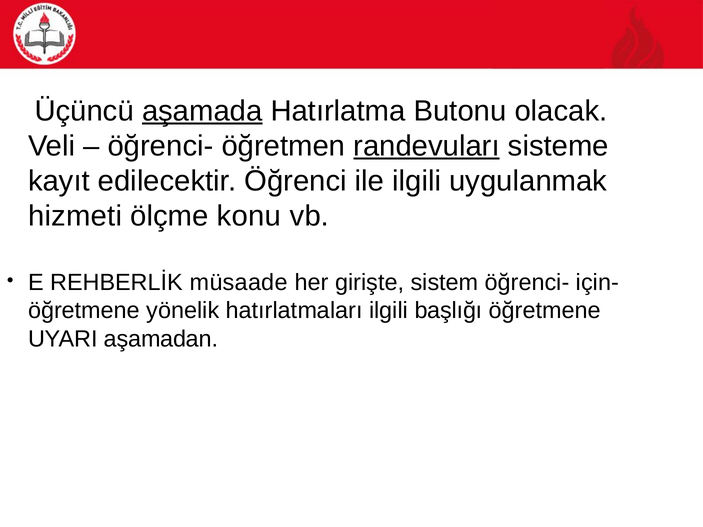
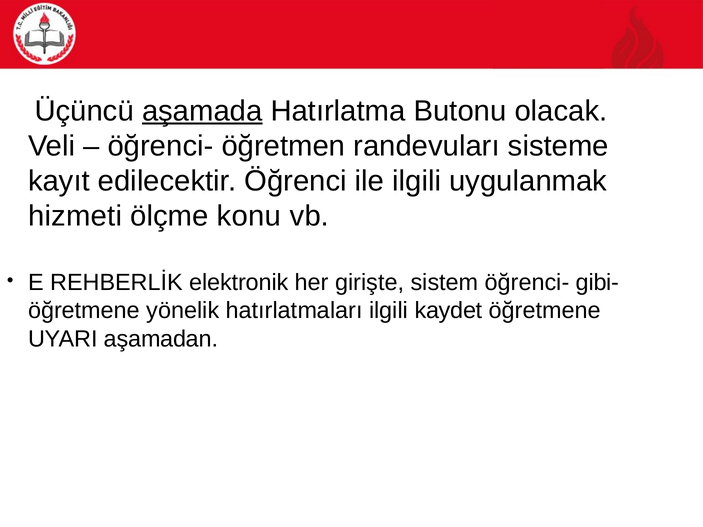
randevuları underline: present -> none
müsaade: müsaade -> elektronik
için-: için- -> gibi-
başlığı: başlığı -> kaydet
